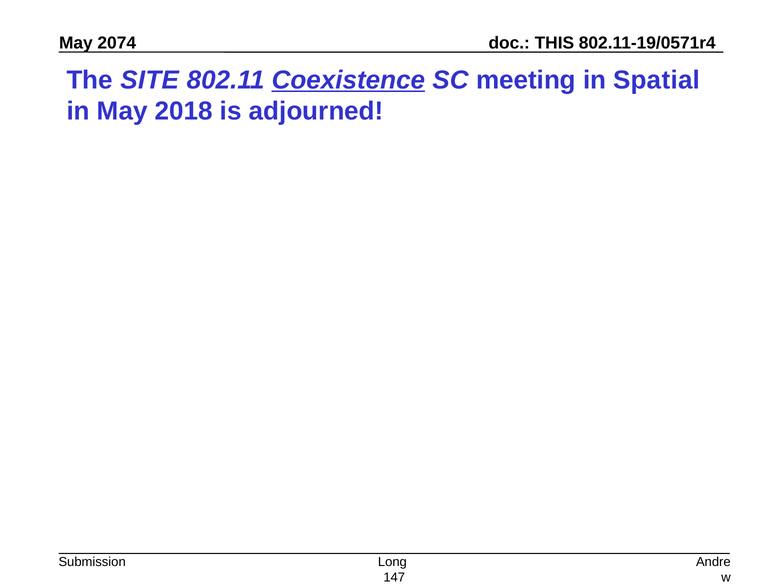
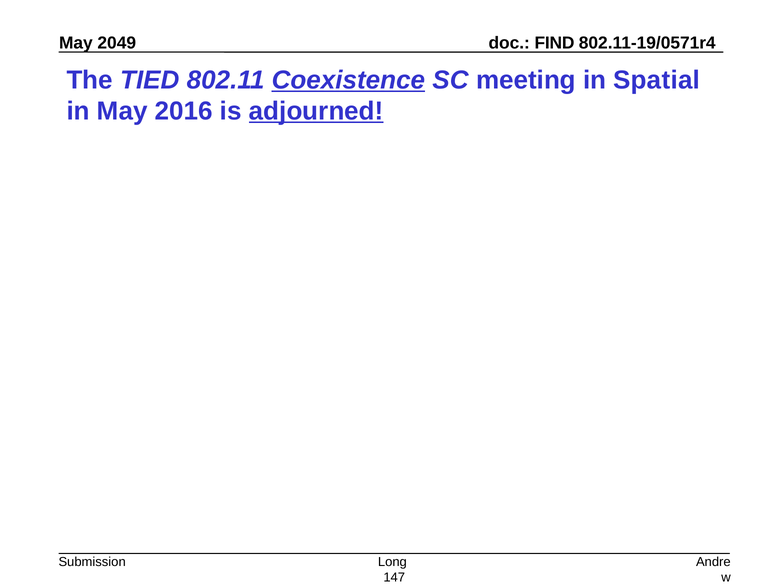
2074: 2074 -> 2049
THIS: THIS -> FIND
SITE: SITE -> TIED
2018: 2018 -> 2016
adjourned underline: none -> present
